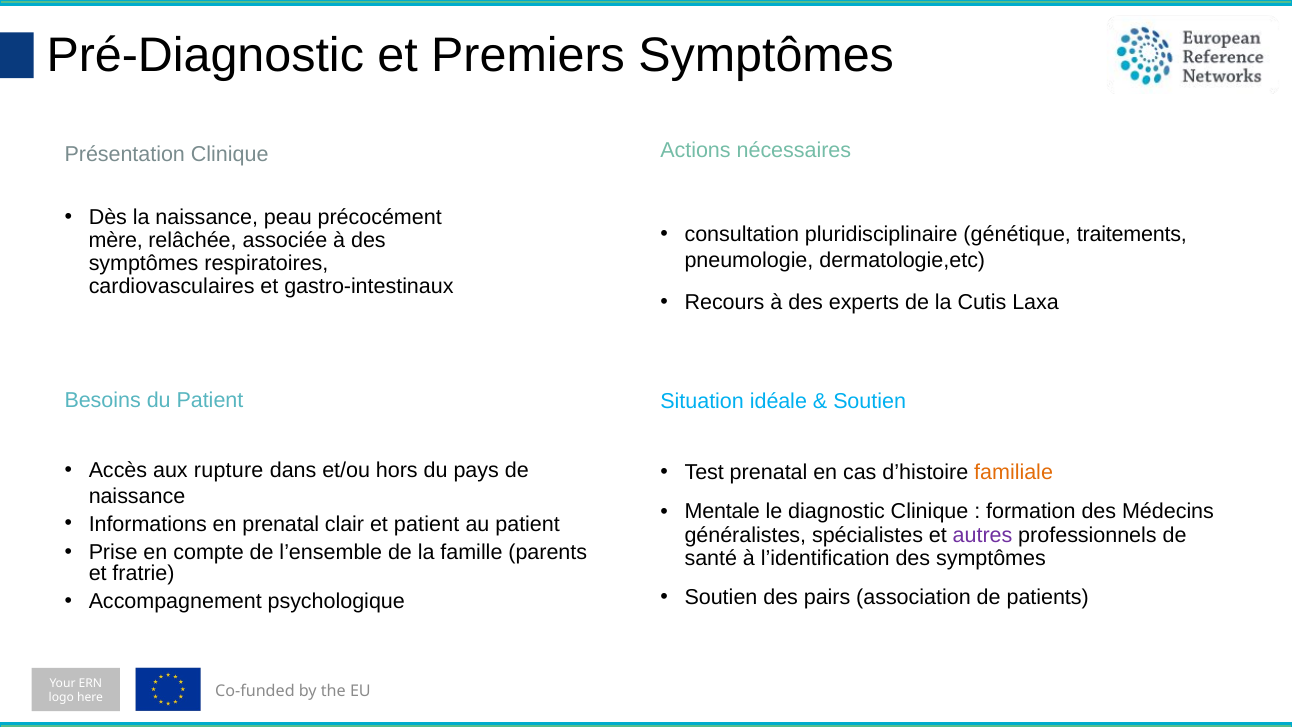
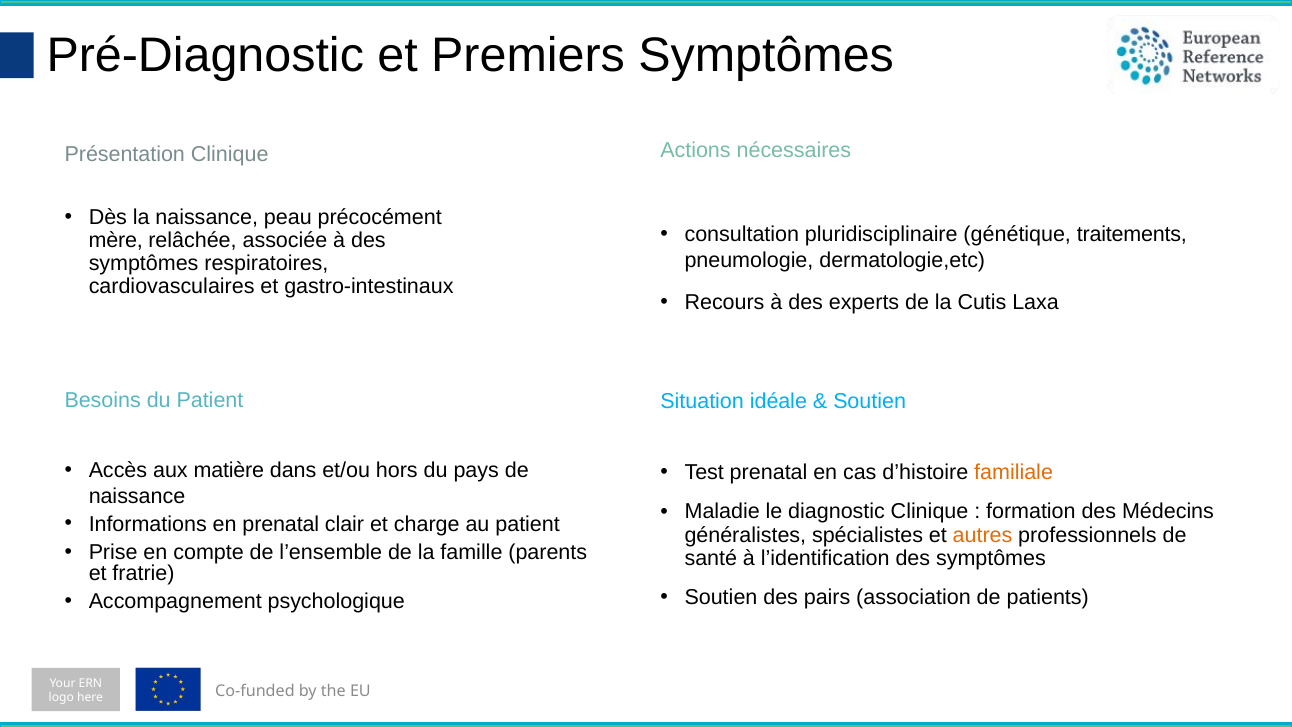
rupture: rupture -> matière
Mentale: Mentale -> Maladie
et patient: patient -> charge
autres colour: purple -> orange
